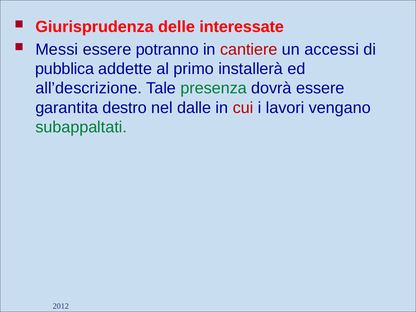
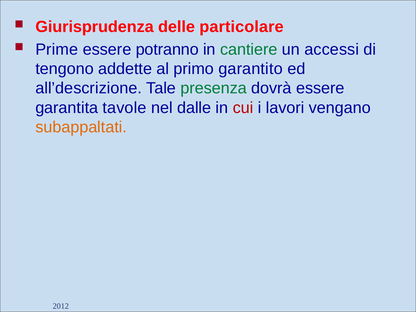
interessate: interessate -> particolare
Messi: Messi -> Prime
cantiere colour: red -> green
pubblica: pubblica -> tengono
installerà: installerà -> garantito
destro: destro -> tavole
subappaltati colour: green -> orange
